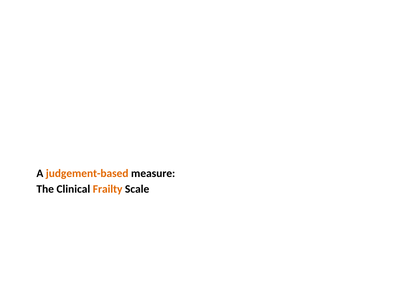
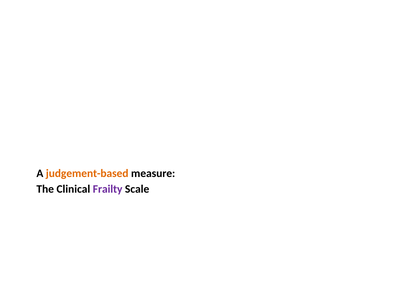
Frailty colour: orange -> purple
